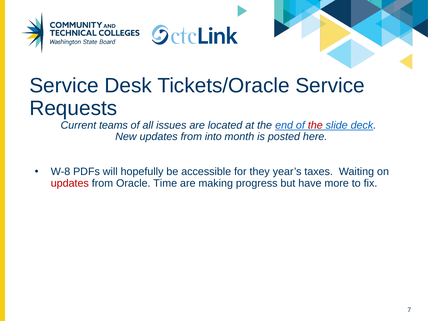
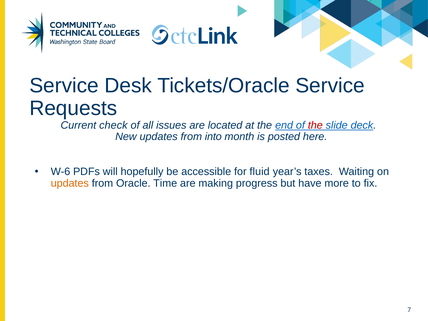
teams: teams -> check
W-8: W-8 -> W-6
they: they -> fluid
updates at (70, 183) colour: red -> orange
